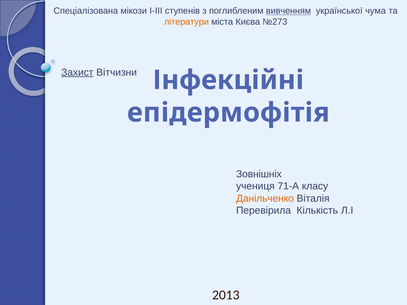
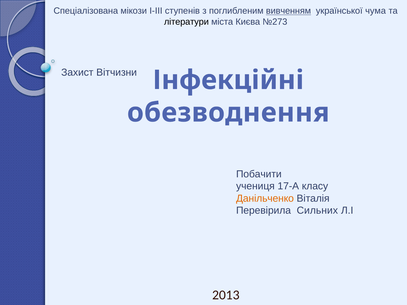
літератури colour: orange -> black
Захист underline: present -> none
епідермофітія: епідермофітія -> обезводнення
Зовнішніх: Зовнішніх -> Побачити
71-А: 71-А -> 17-А
Кількість: Кількість -> Сильних
